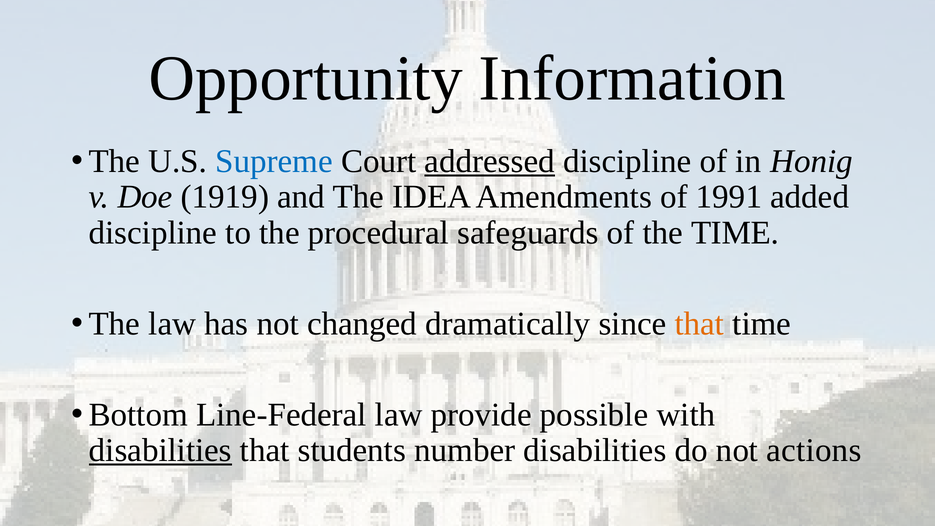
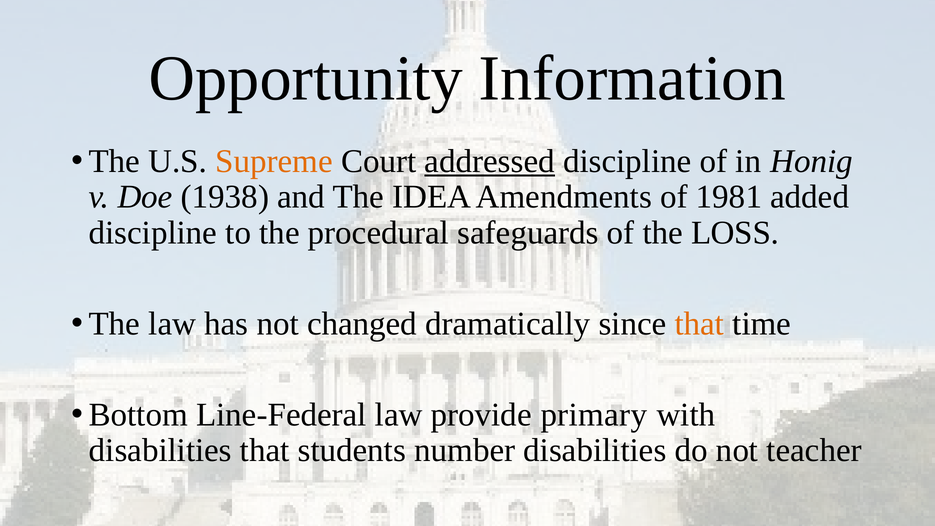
Supreme colour: blue -> orange
1919: 1919 -> 1938
1991: 1991 -> 1981
the TIME: TIME -> LOSS
possible: possible -> primary
disabilities at (160, 450) underline: present -> none
actions: actions -> teacher
